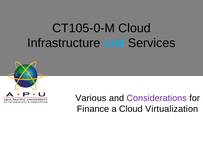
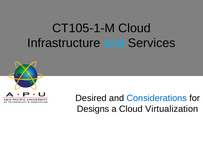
CT105-0-M: CT105-0-M -> CT105-1-M
Various: Various -> Desired
Considerations colour: purple -> blue
Finance: Finance -> Designs
